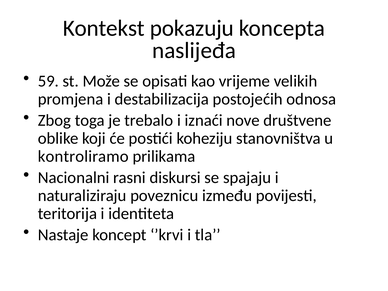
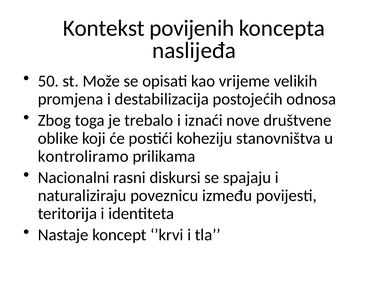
pokazuju: pokazuju -> povijenih
59: 59 -> 50
